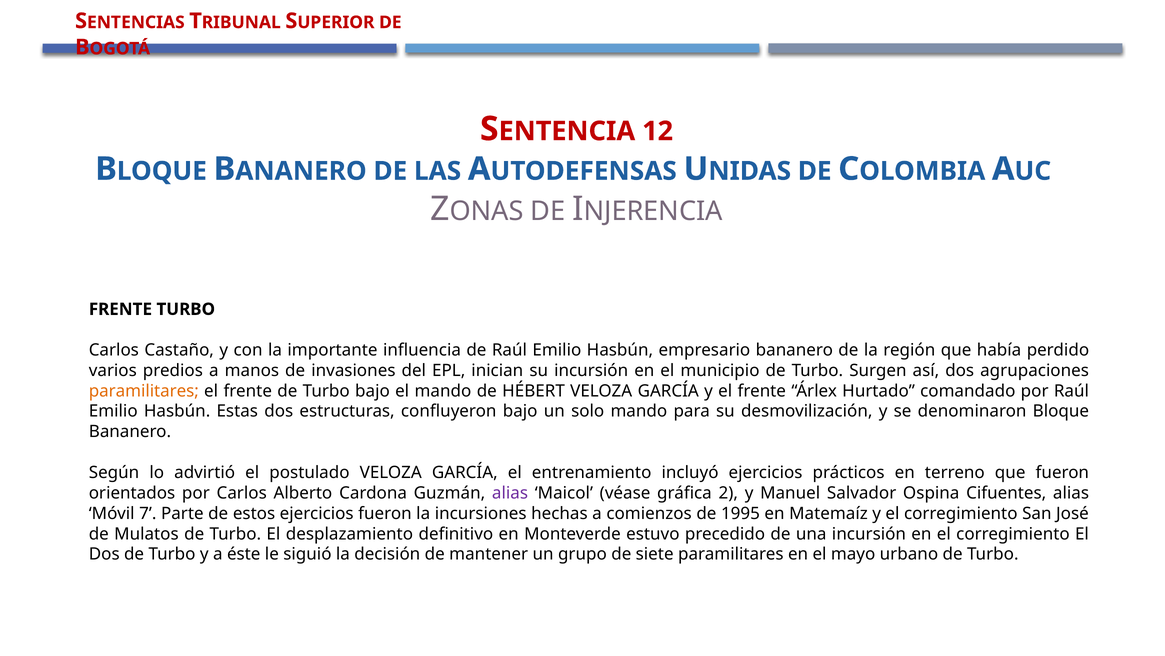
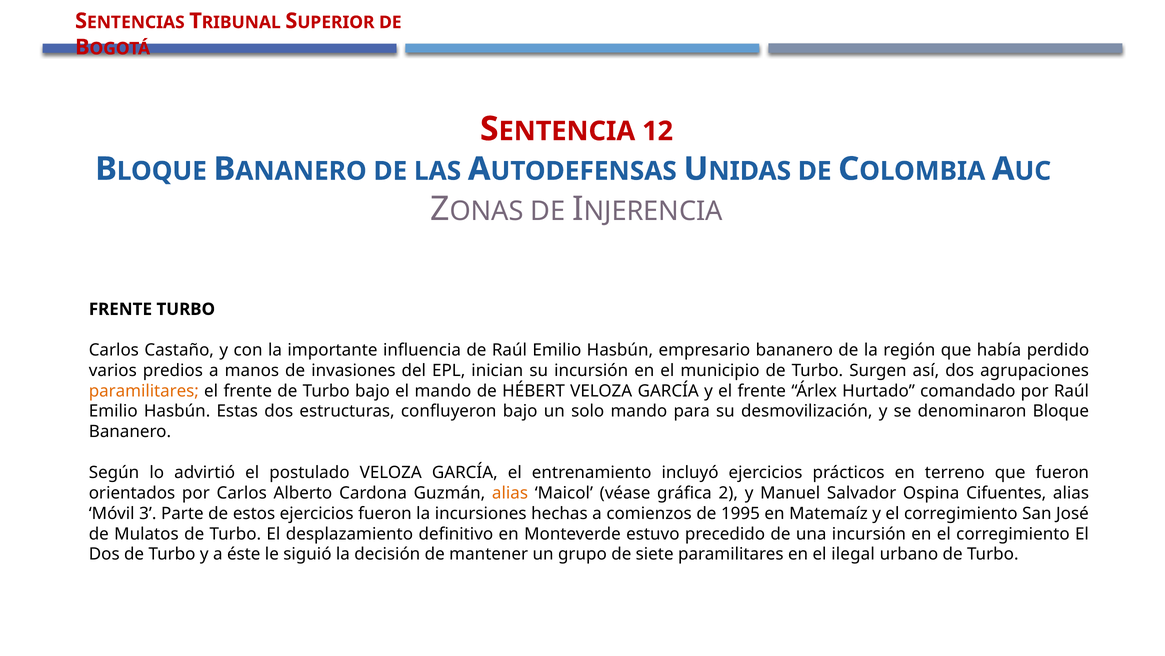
alias at (510, 493) colour: purple -> orange
7: 7 -> 3
mayo: mayo -> ilegal
